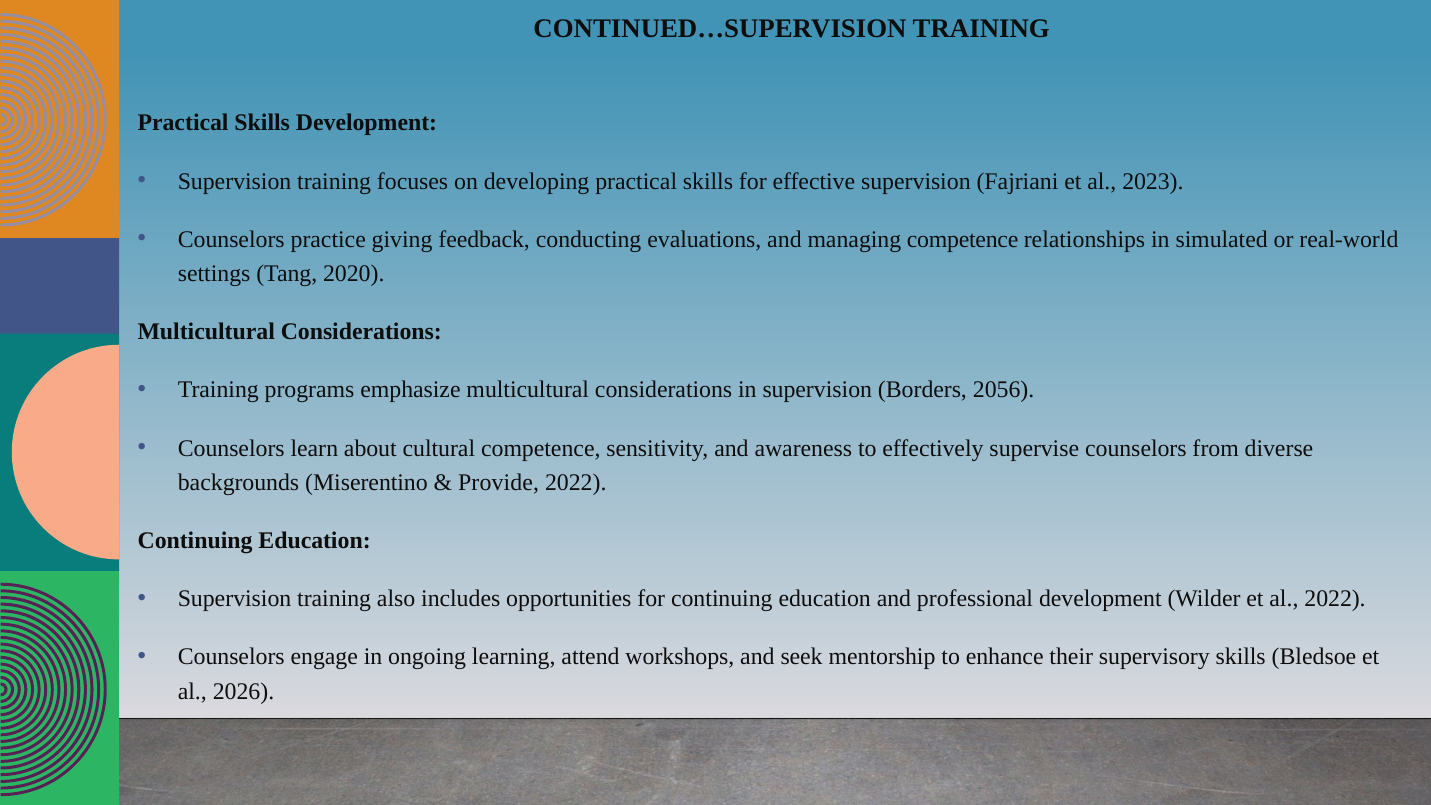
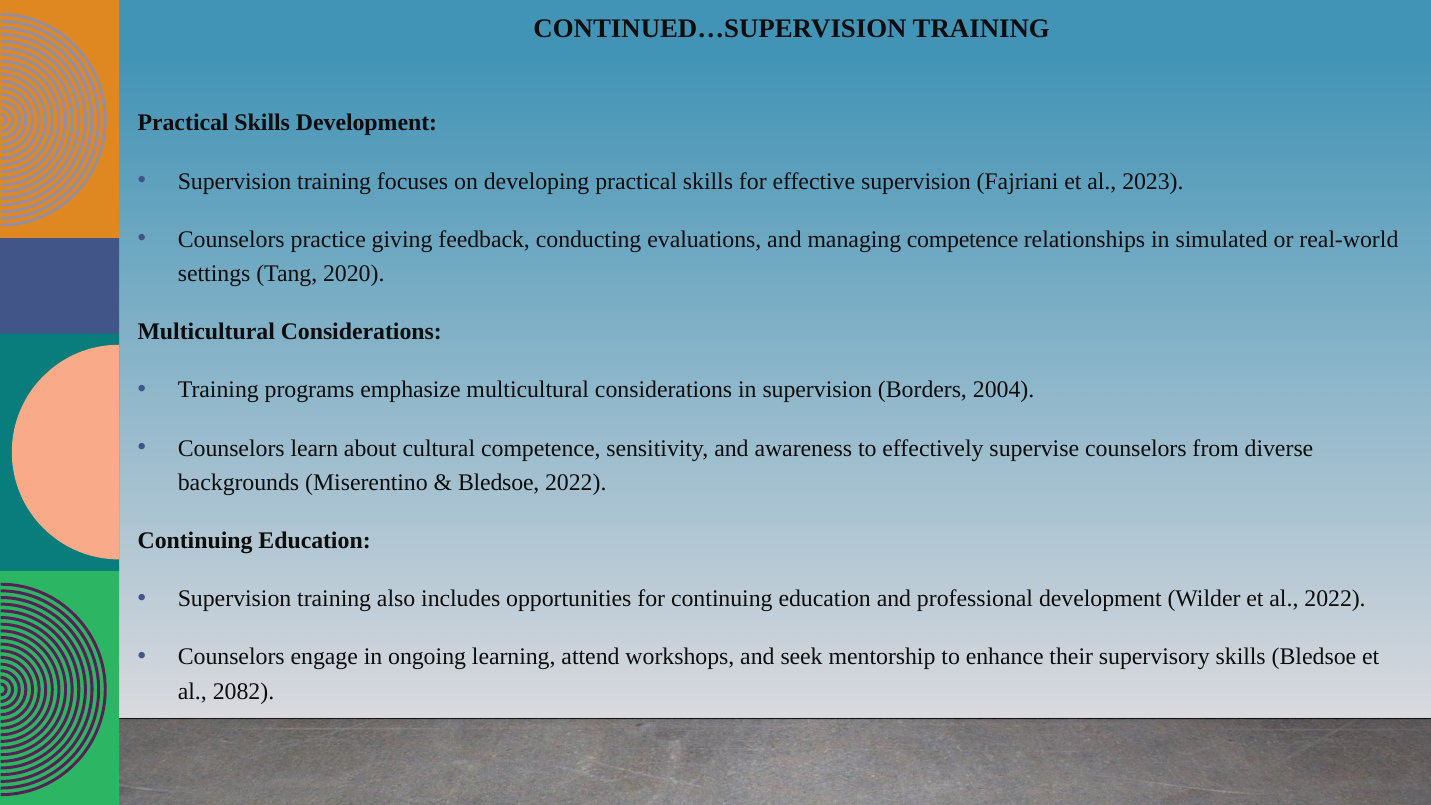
2056: 2056 -> 2004
Provide at (499, 482): Provide -> Bledsoe
2026: 2026 -> 2082
